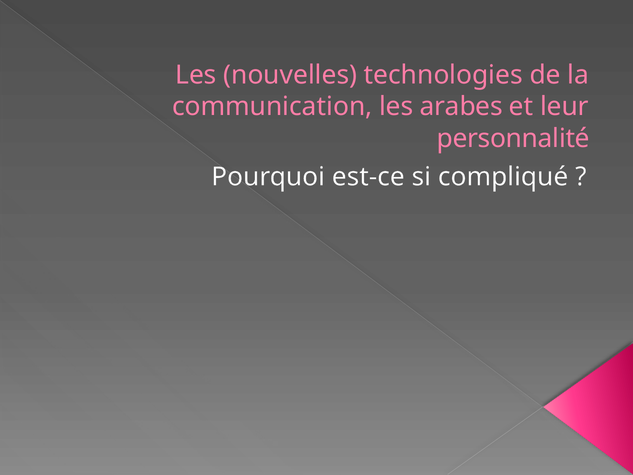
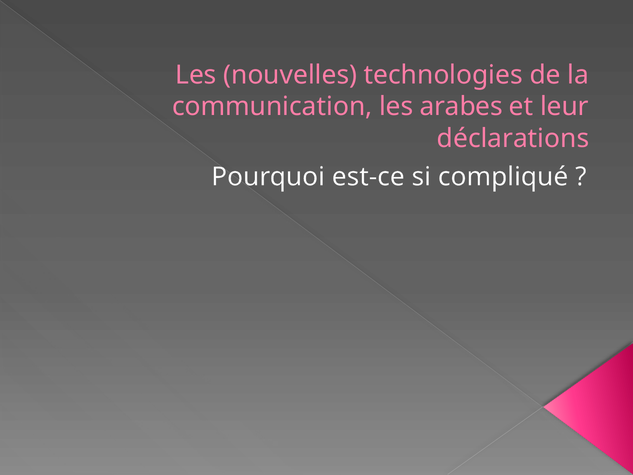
personnalité: personnalité -> déclarations
